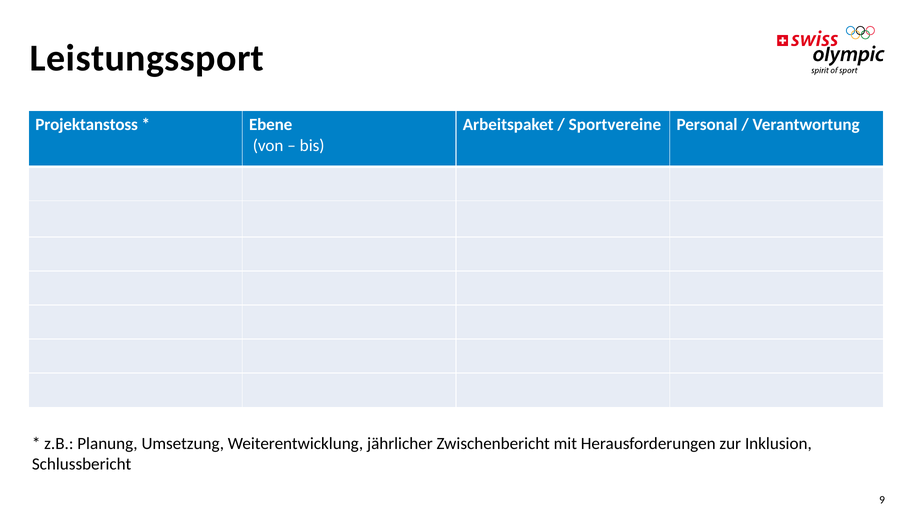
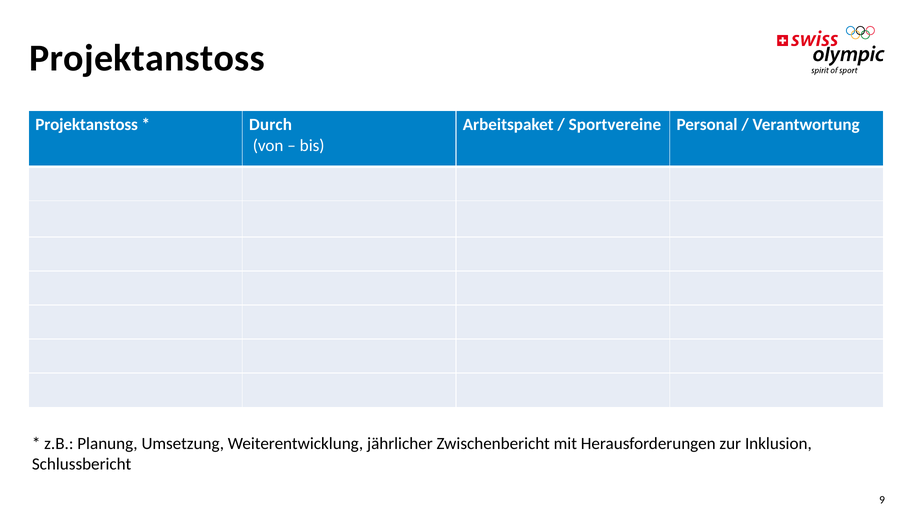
Leistungssport at (147, 58): Leistungssport -> Projektanstoss
Ebene: Ebene -> Durch
